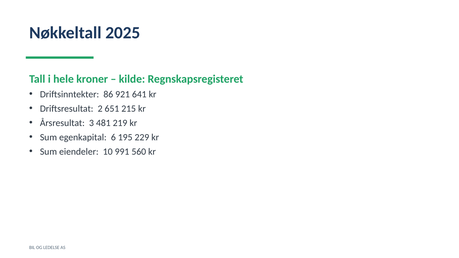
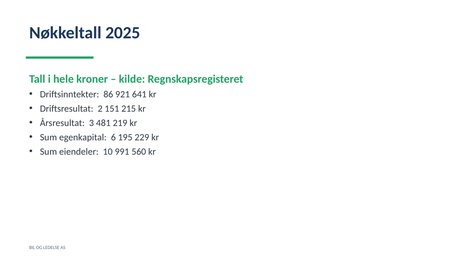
651: 651 -> 151
